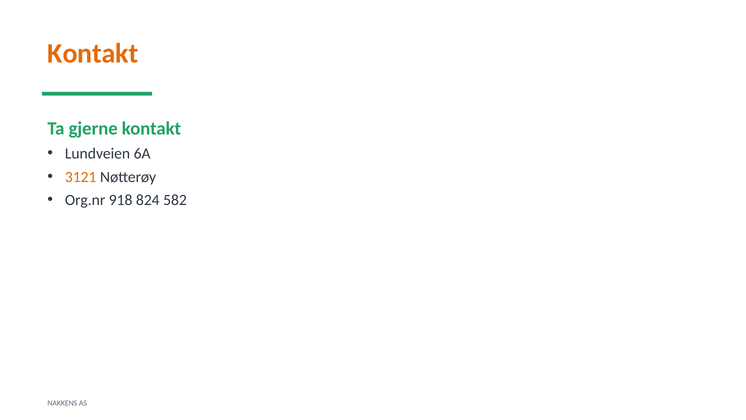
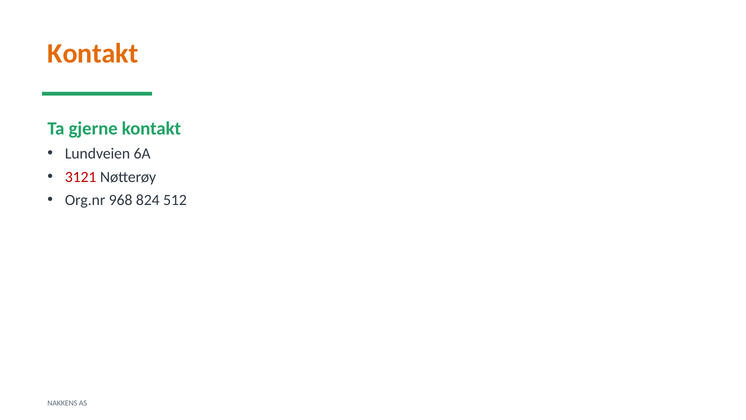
3121 colour: orange -> red
918: 918 -> 968
582: 582 -> 512
